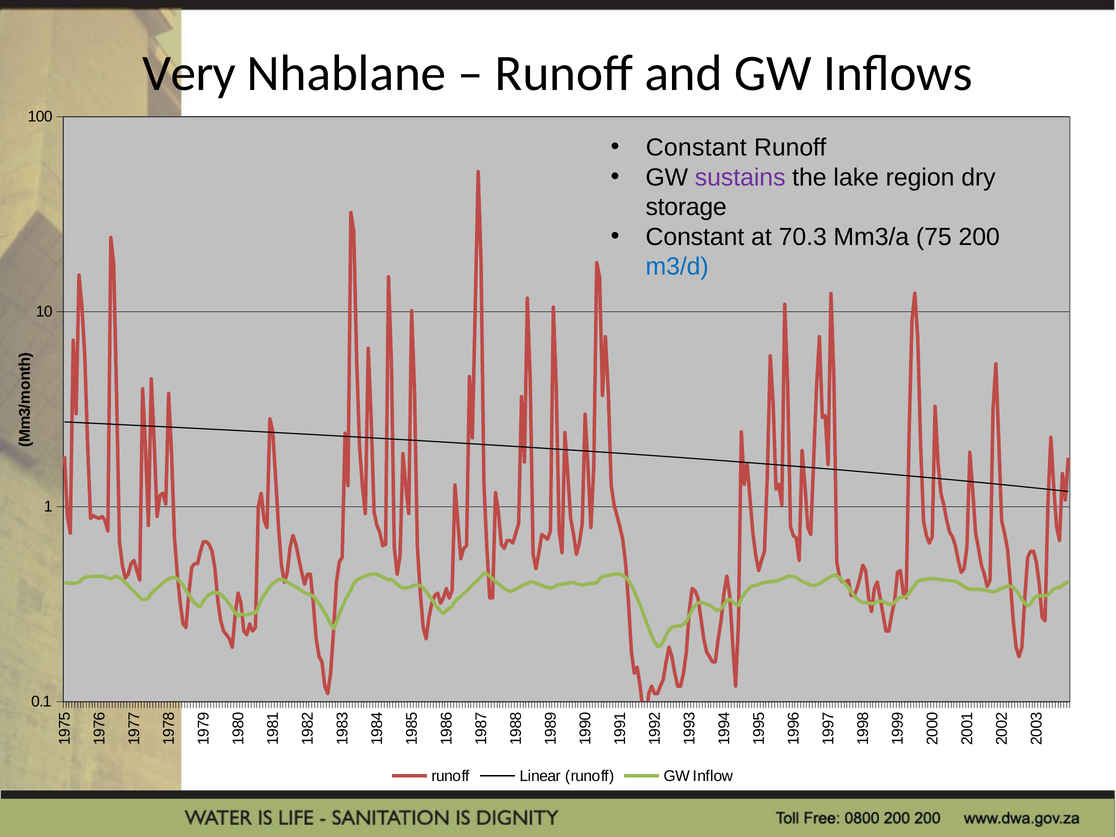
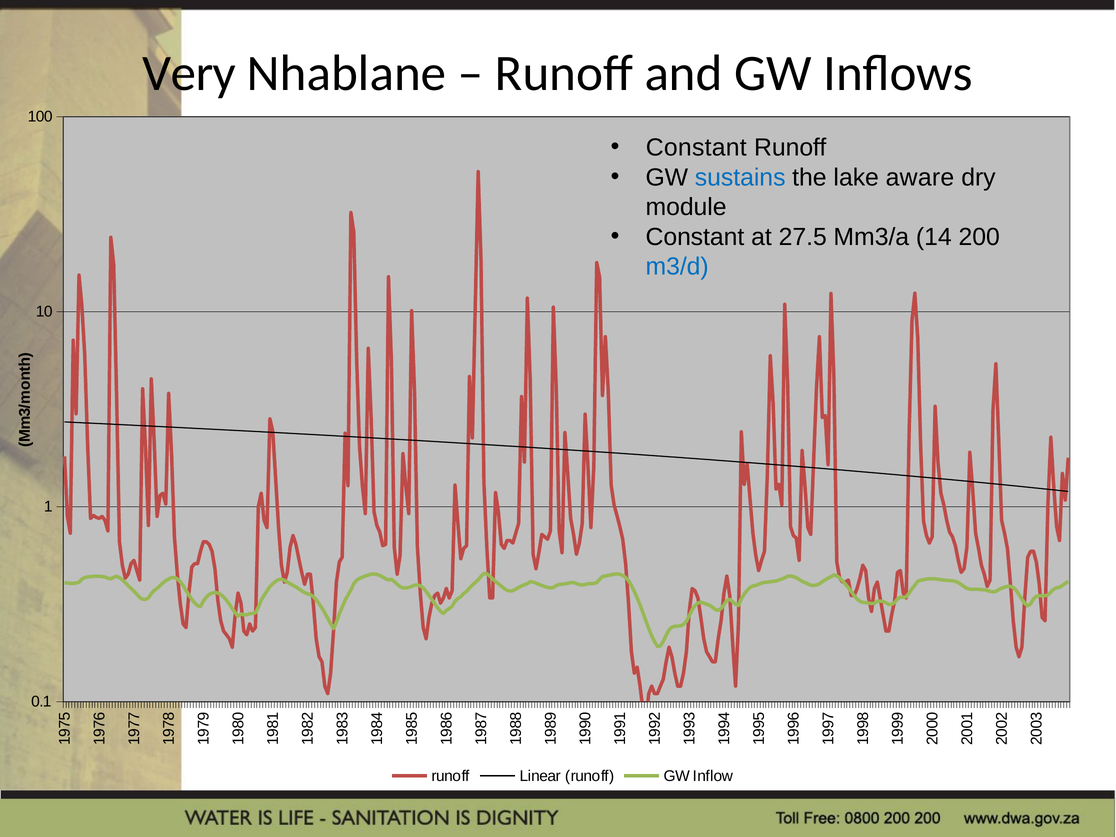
sustains colour: purple -> blue
region: region -> aware
storage: storage -> module
70.3: 70.3 -> 27.5
75: 75 -> 14
